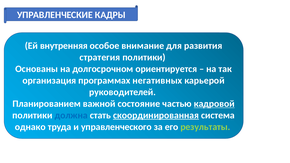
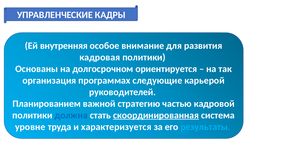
стратегия: стратегия -> кадровая
негативных: негативных -> следующие
состояние: состояние -> стратегию
кадровой underline: present -> none
однако: однако -> уровне
управленческого: управленческого -> характеризуется
результаты colour: light green -> light blue
